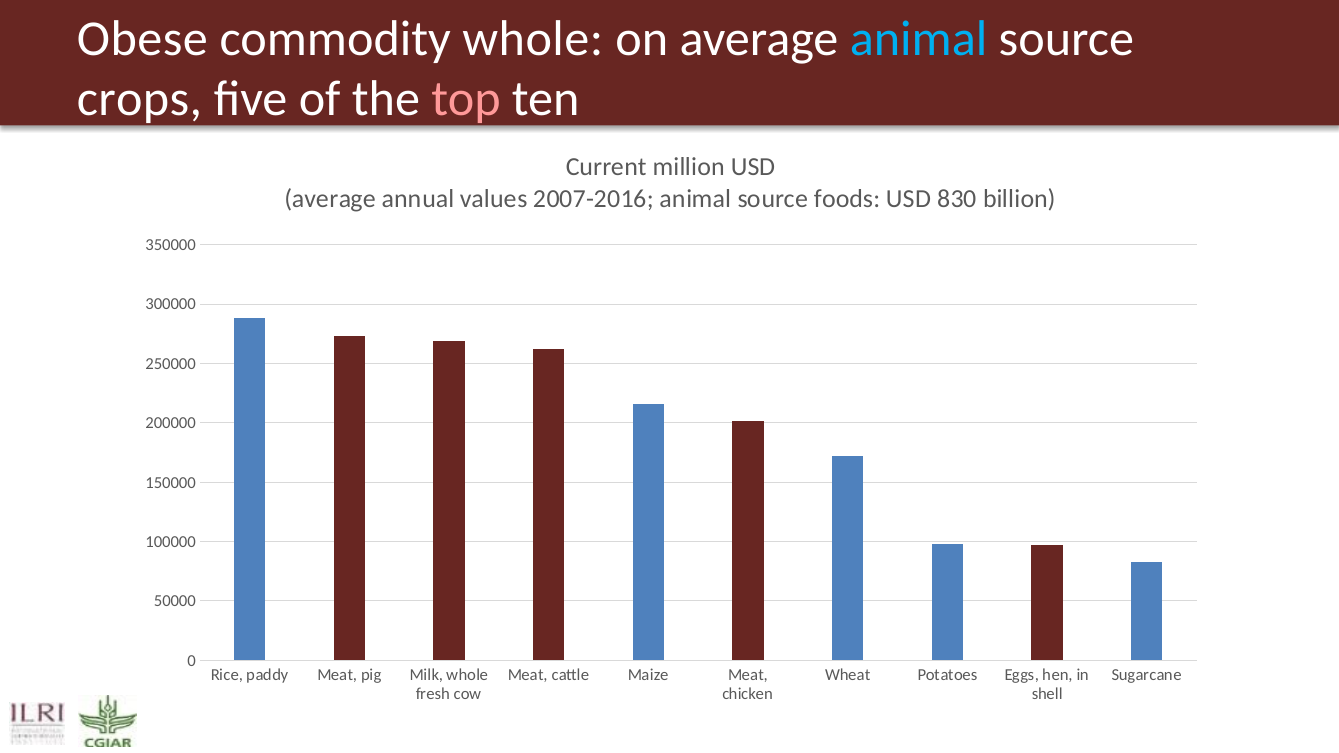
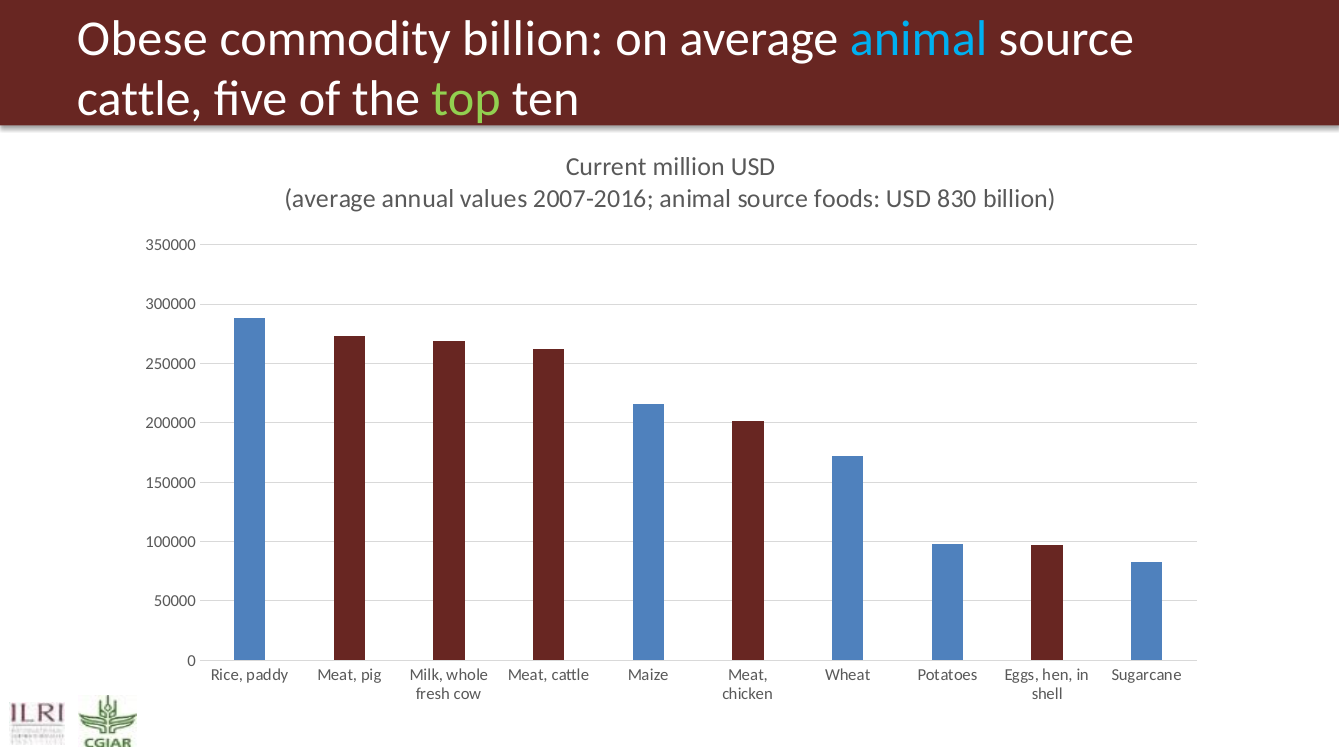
commodity whole: whole -> billion
crops at (139, 99): crops -> cattle
top colour: pink -> light green
